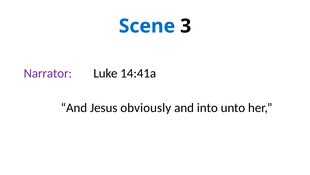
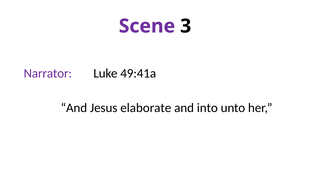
Scene colour: blue -> purple
14:41a: 14:41a -> 49:41a
obviously: obviously -> elaborate
